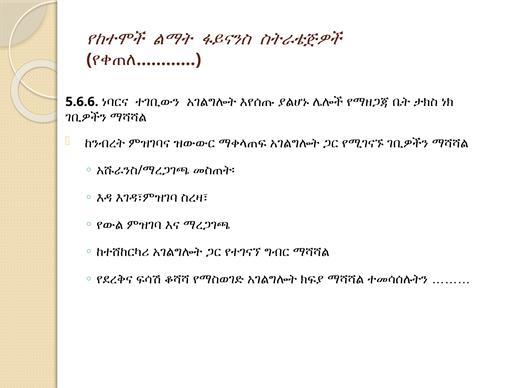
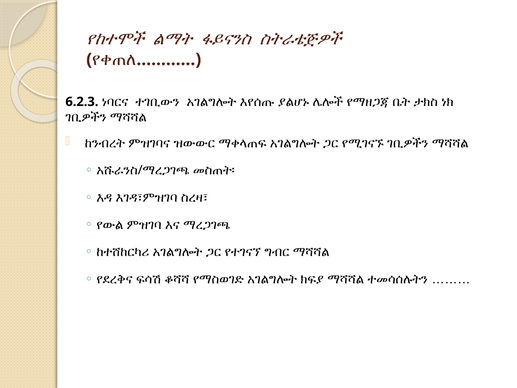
5.6.6: 5.6.6 -> 6.2.3
